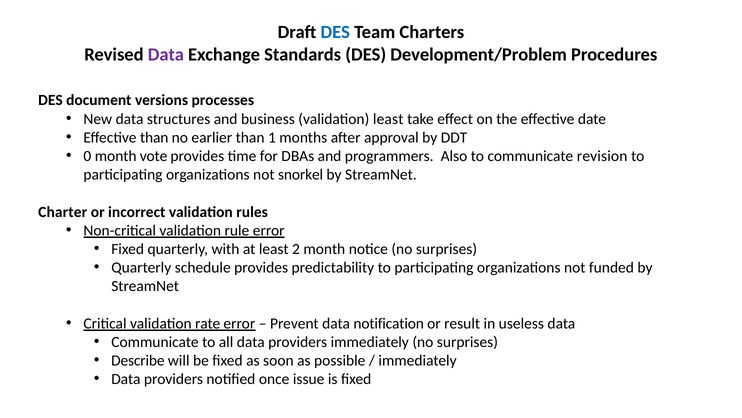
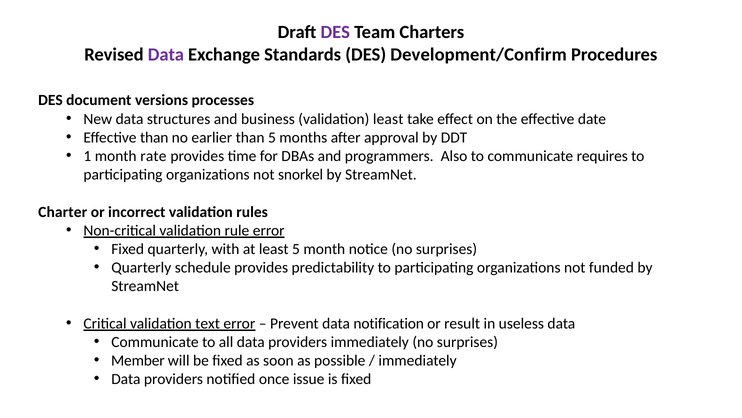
DES at (335, 32) colour: blue -> purple
Development/Problem: Development/Problem -> Development/Confirm
than 1: 1 -> 5
0: 0 -> 1
vote: vote -> rate
revision: revision -> requires
least 2: 2 -> 5
rate: rate -> text
Describe: Describe -> Member
